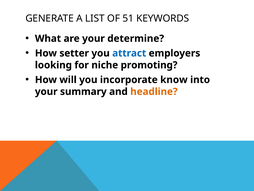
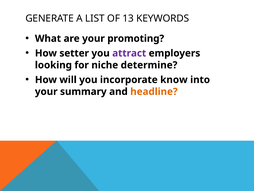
51: 51 -> 13
determine: determine -> promoting
attract colour: blue -> purple
promoting: promoting -> determine
